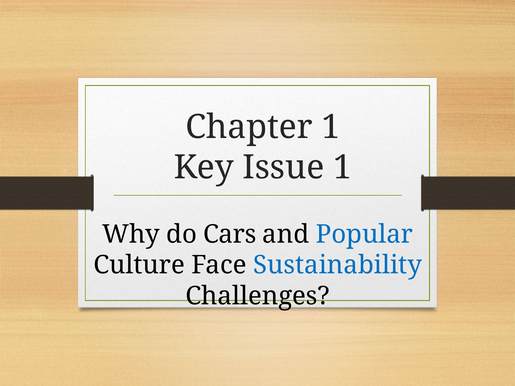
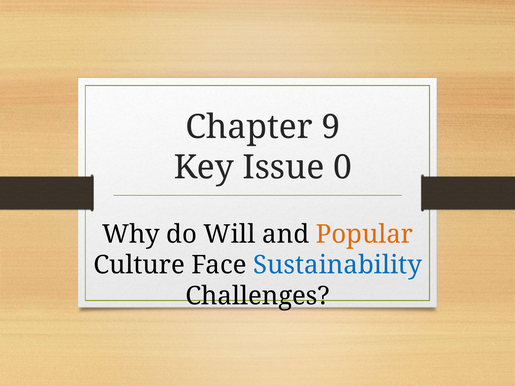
Chapter 1: 1 -> 9
Issue 1: 1 -> 0
Cars: Cars -> Will
Popular colour: blue -> orange
